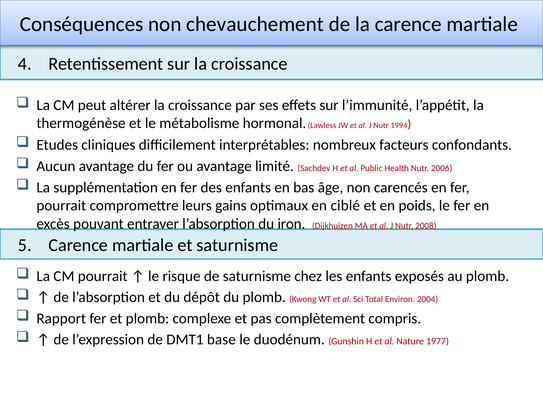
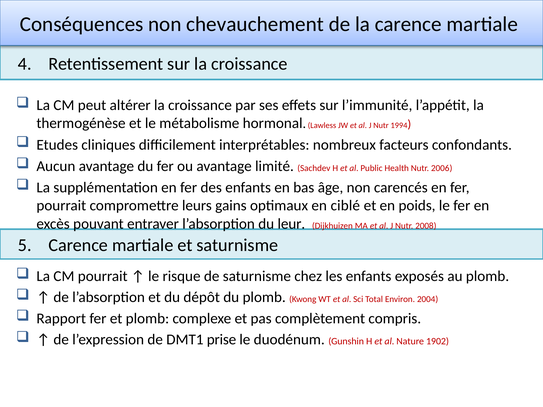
iron: iron -> leur
base: base -> prise
1977: 1977 -> 1902
